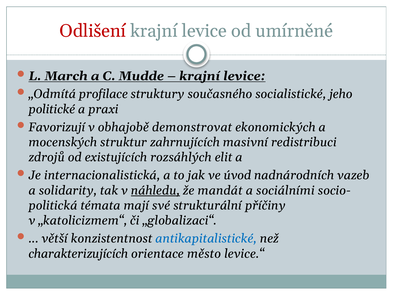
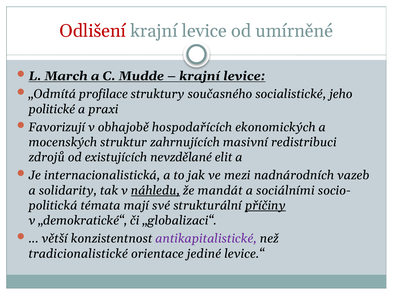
demonstrovat: demonstrovat -> hospodařících
rozsáhlých: rozsáhlých -> nevzdělané
úvod: úvod -> mezi
příčiny underline: none -> present
„katolicizmem“: „katolicizmem“ -> „demokratické“
antikapitalistické colour: blue -> purple
charakterizujících: charakterizujících -> tradicionalistické
město: město -> jediné
